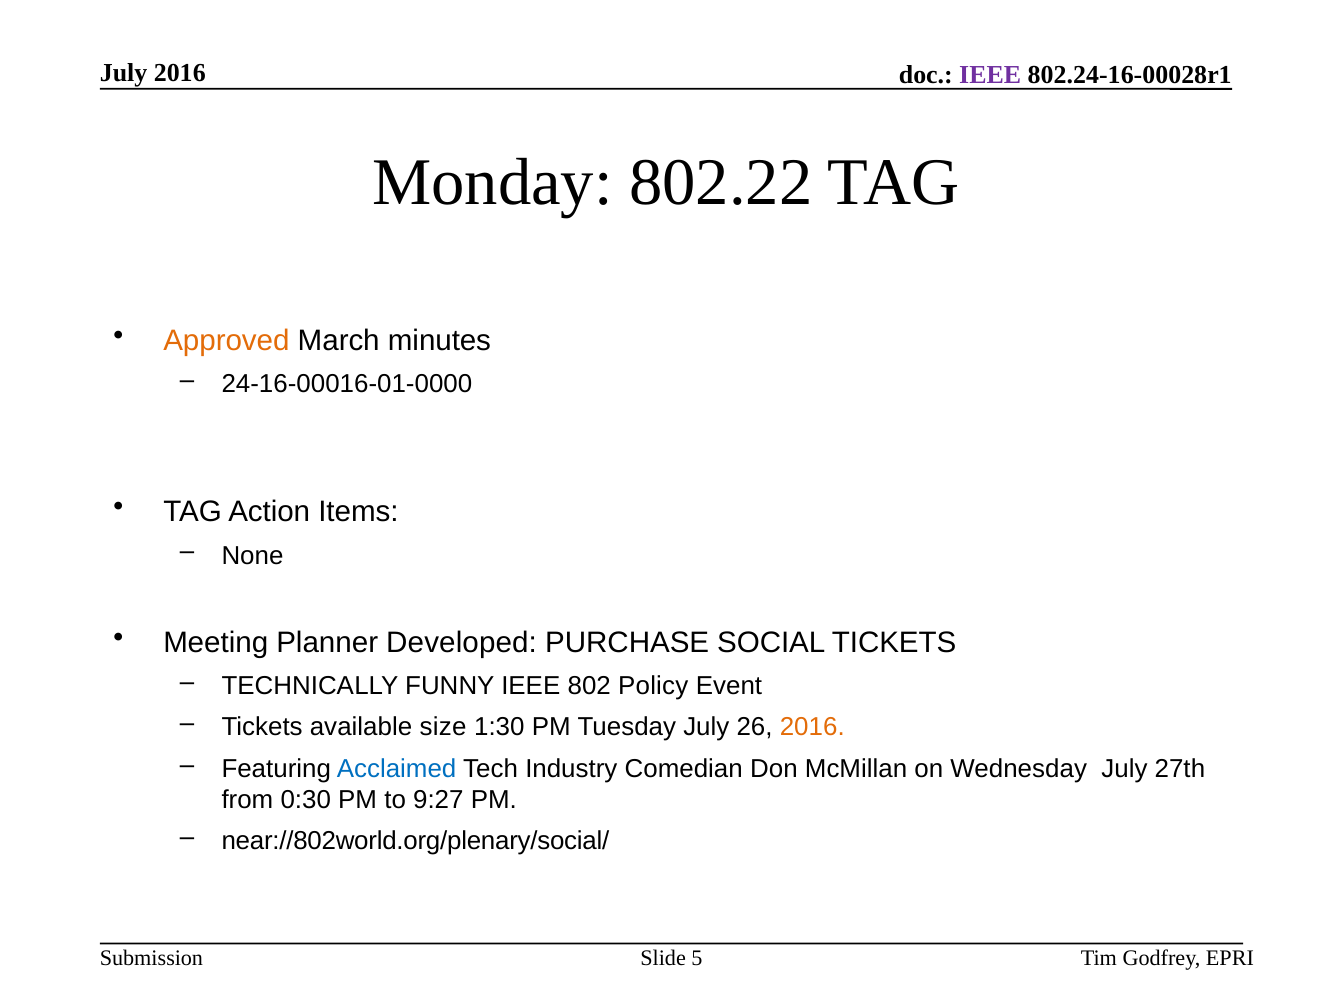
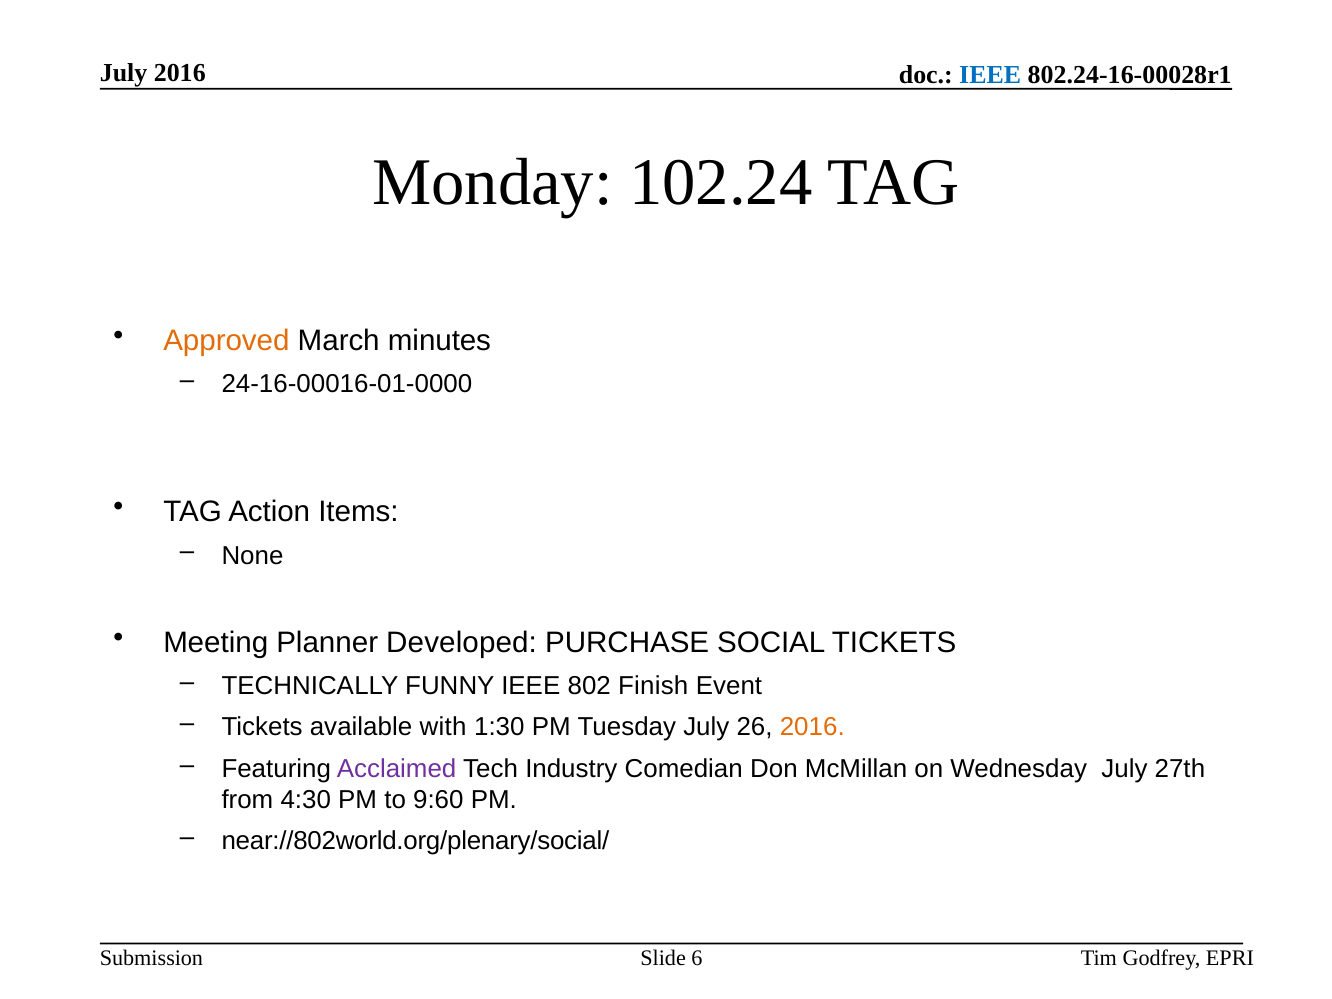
IEEE at (990, 75) colour: purple -> blue
802.22: 802.22 -> 102.24
Policy: Policy -> Finish
size: size -> with
Acclaimed colour: blue -> purple
0:30: 0:30 -> 4:30
9:27: 9:27 -> 9:60
5: 5 -> 6
